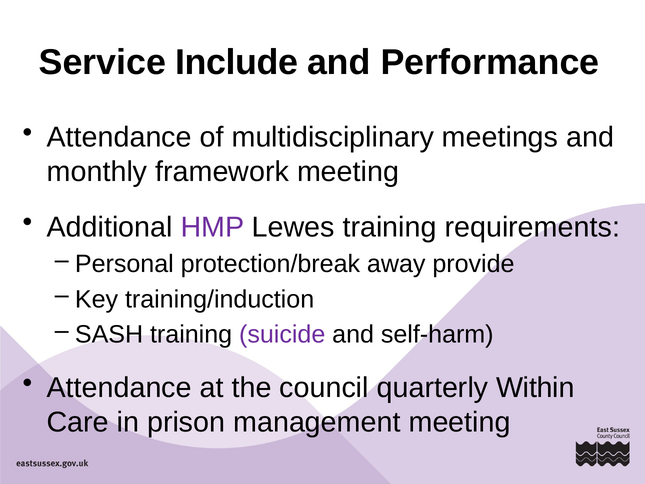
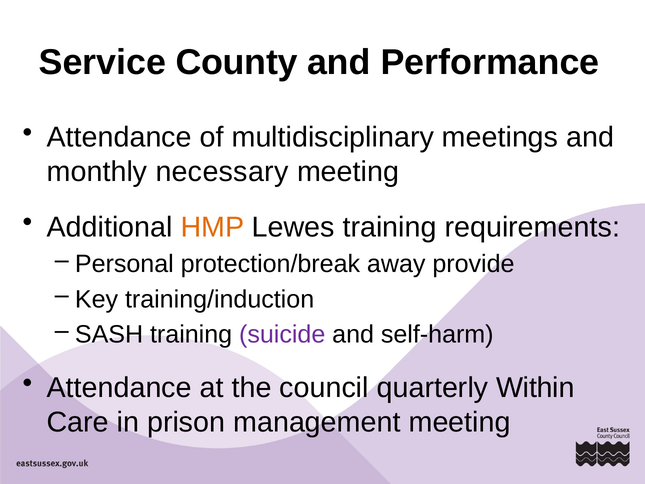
Include: Include -> County
framework: framework -> necessary
HMP colour: purple -> orange
